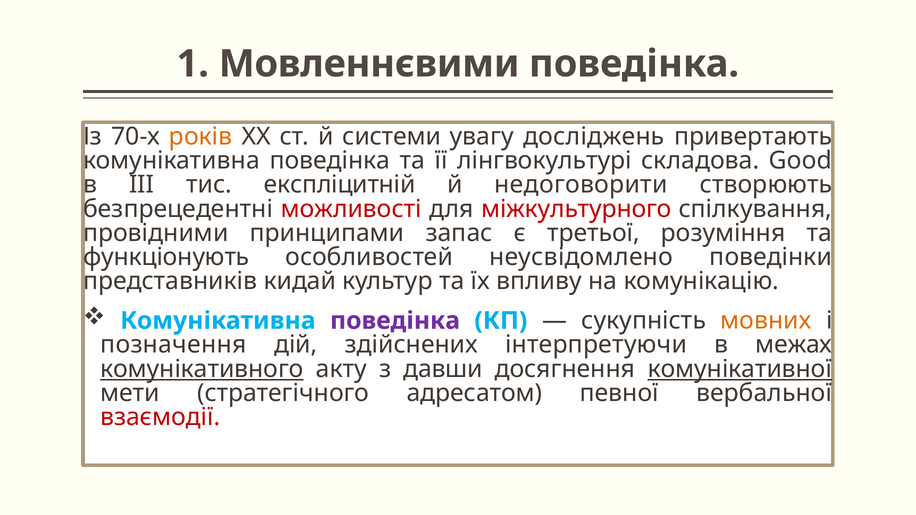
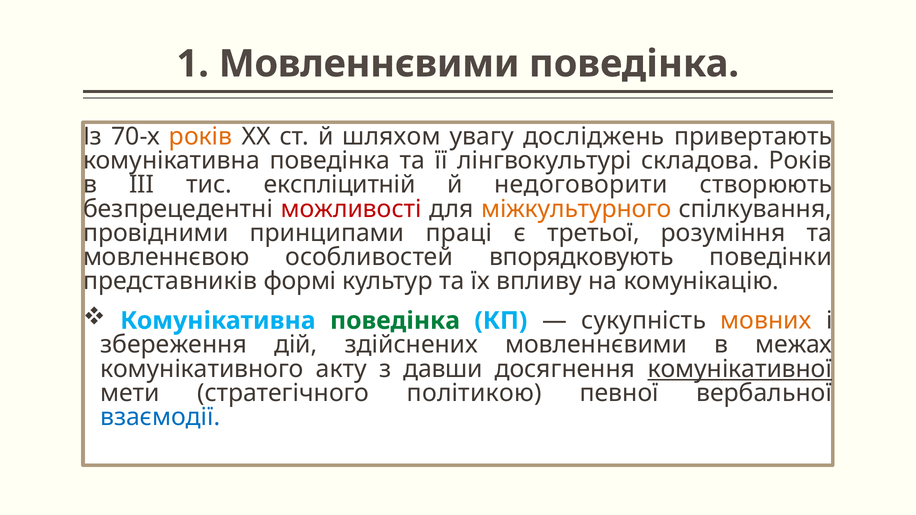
системи: системи -> шляхом
складова Good: Good -> Років
міжкультурного colour: red -> orange
запас: запас -> праці
функціонують: функціонують -> мовленнєвою
неусвідомлено: неусвідомлено -> впорядковують
кидай: кидай -> формі
поведінка at (395, 321) colour: purple -> green
позначення: позначення -> збереження
здійснених інтерпретуючи: інтерпретуючи -> мовленнєвими
комунікативного underline: present -> none
адресатом: адресатом -> політикою
взаємодії colour: red -> blue
